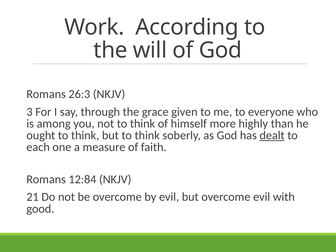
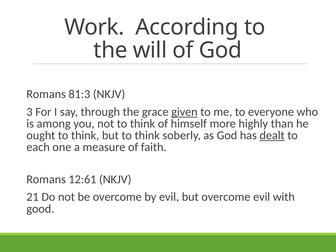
26:3: 26:3 -> 81:3
given underline: none -> present
12:84: 12:84 -> 12:61
